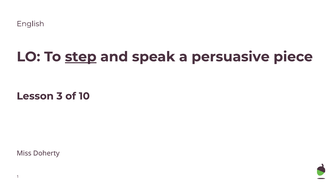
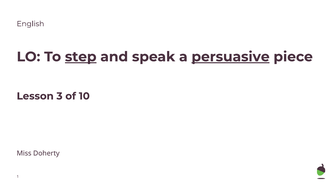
persuasive underline: none -> present
